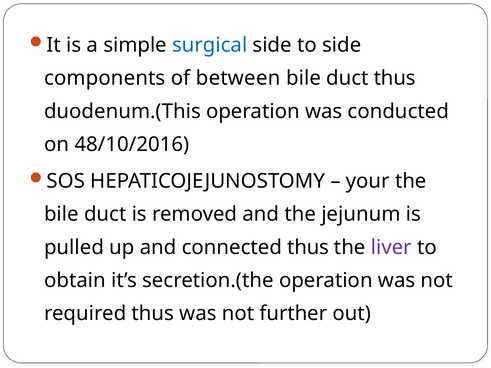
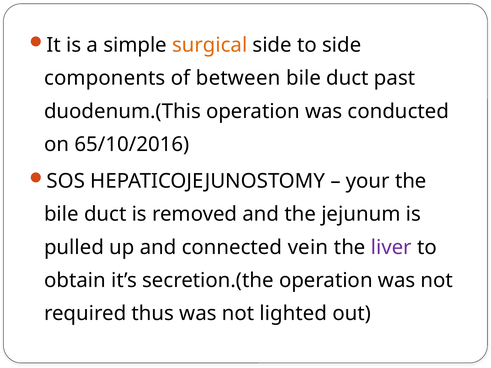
surgical colour: blue -> orange
duct thus: thus -> past
48/10/2016: 48/10/2016 -> 65/10/2016
connected thus: thus -> vein
further: further -> lighted
